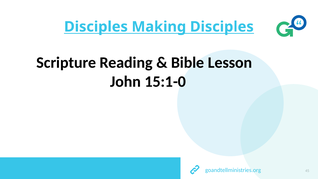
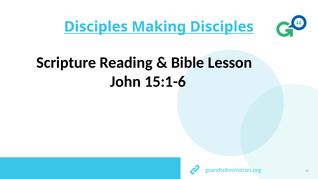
15:1-0: 15:1-0 -> 15:1-6
